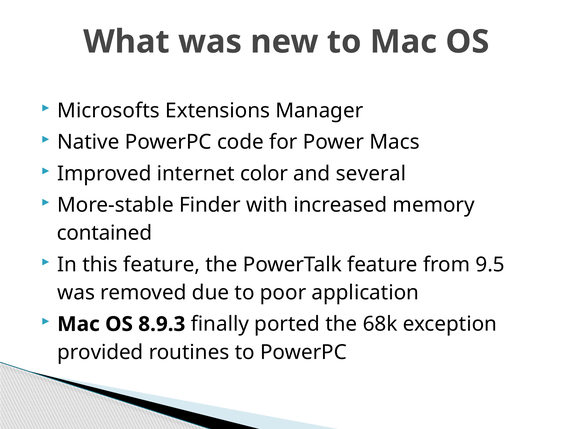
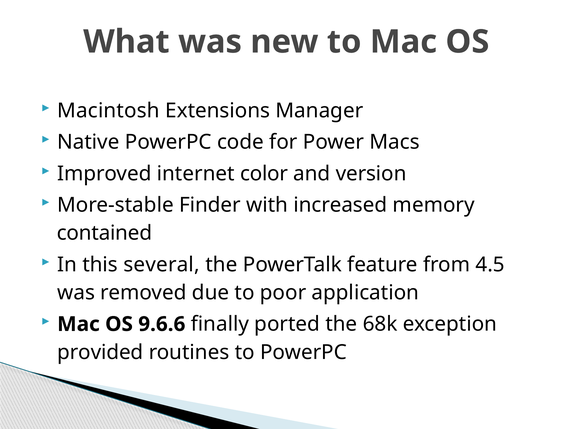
Microsofts: Microsofts -> Macintosh
several: several -> version
this feature: feature -> several
9.5: 9.5 -> 4.5
8.9.3: 8.9.3 -> 9.6.6
